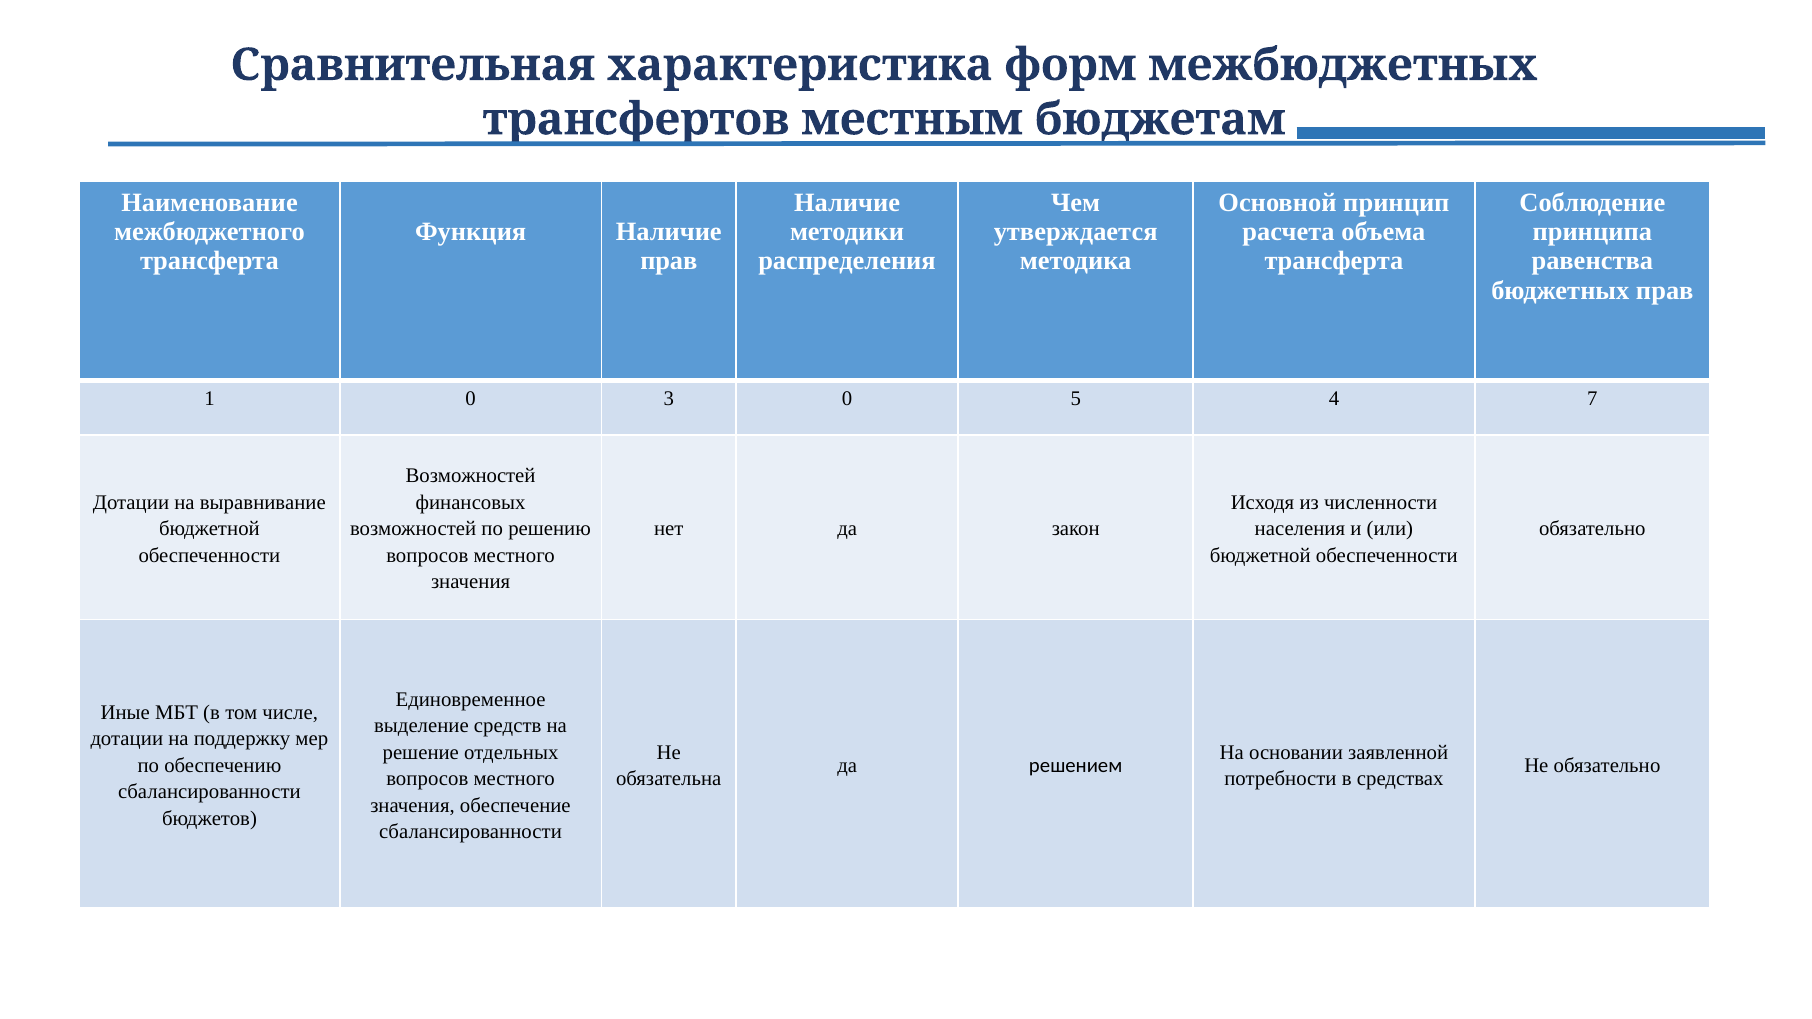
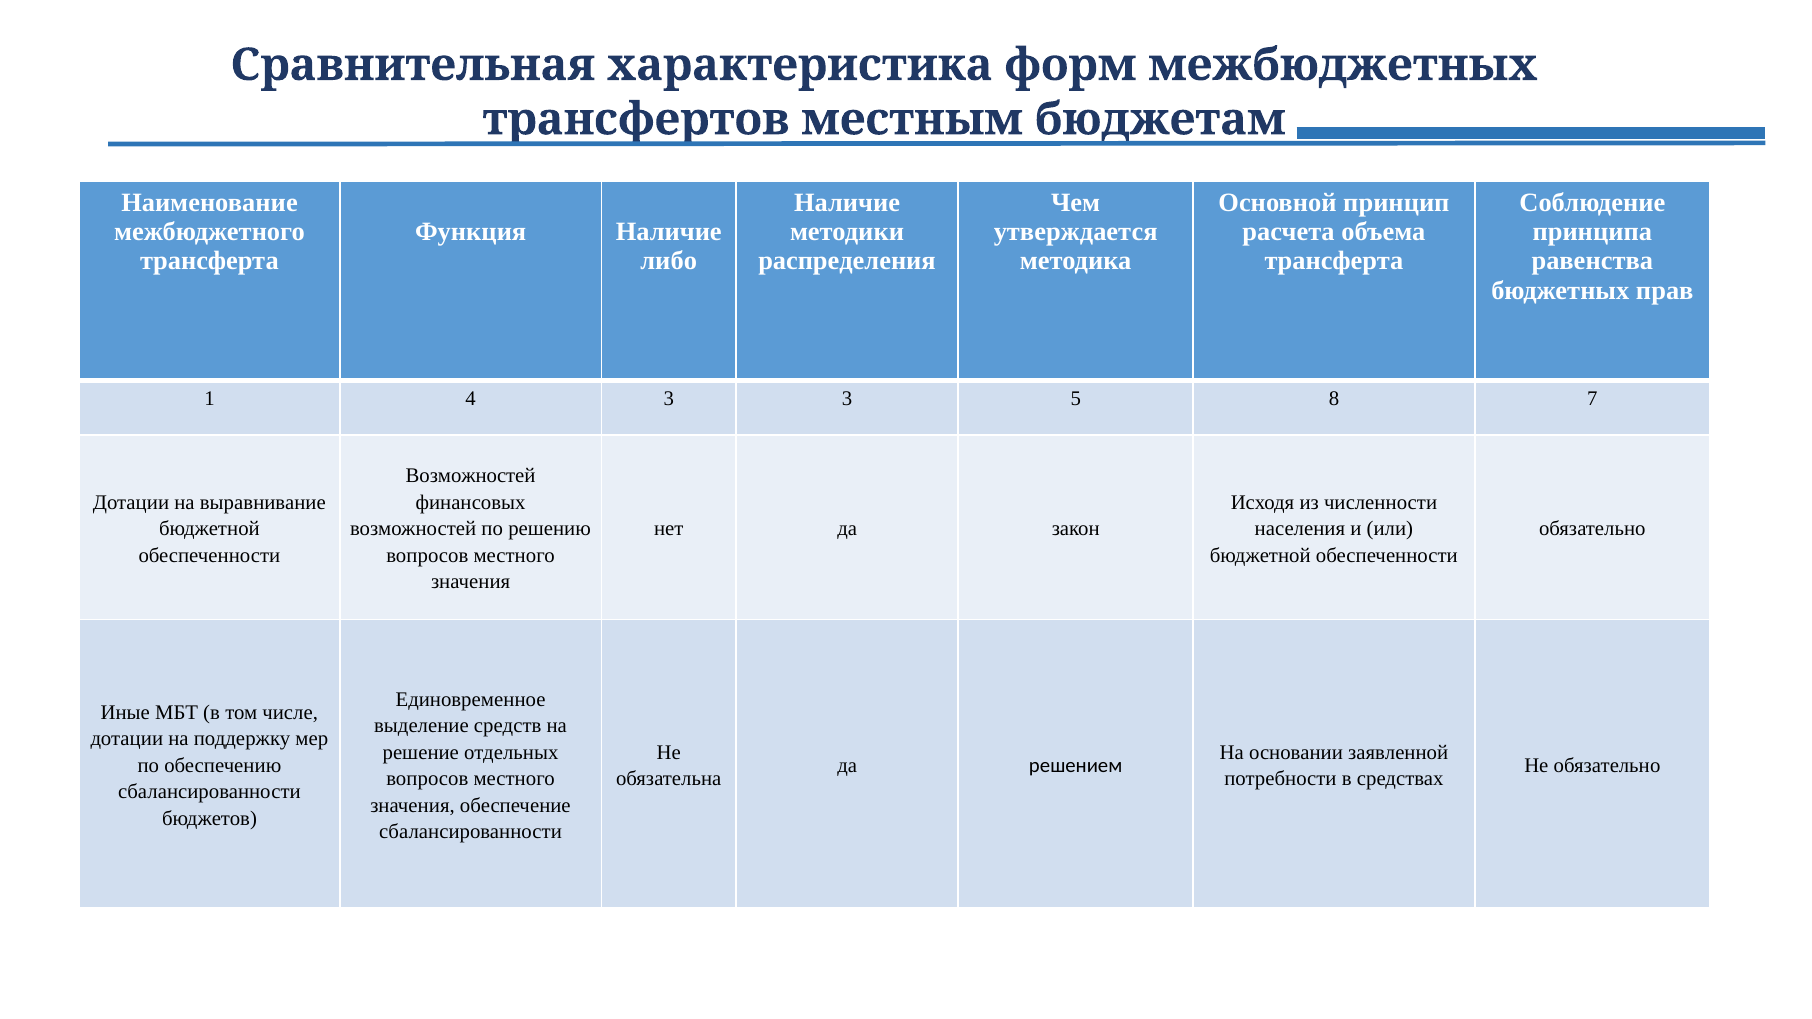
прав at (669, 261): прав -> либо
1 0: 0 -> 4
3 0: 0 -> 3
4: 4 -> 8
